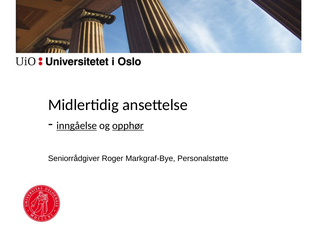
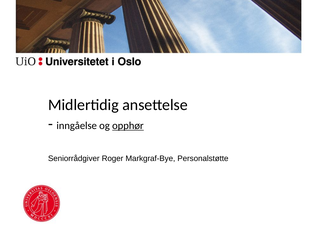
inngåelse underline: present -> none
